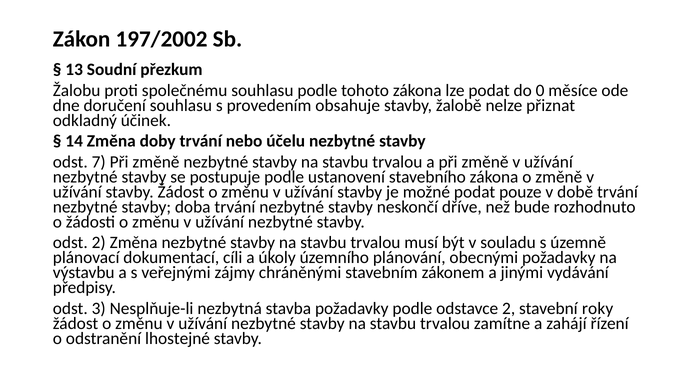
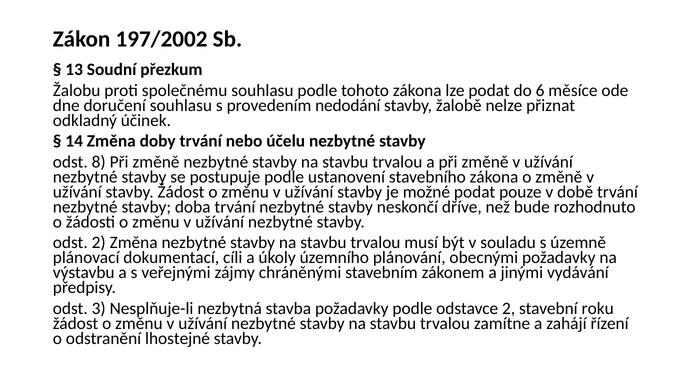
0: 0 -> 6
obsahuje: obsahuje -> nedodání
7: 7 -> 8
roky: roky -> roku
